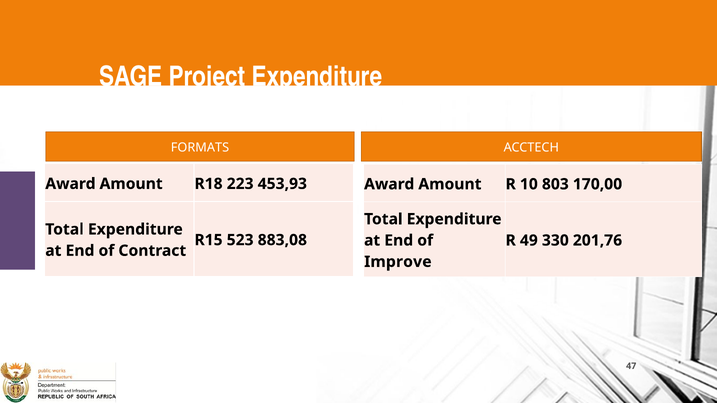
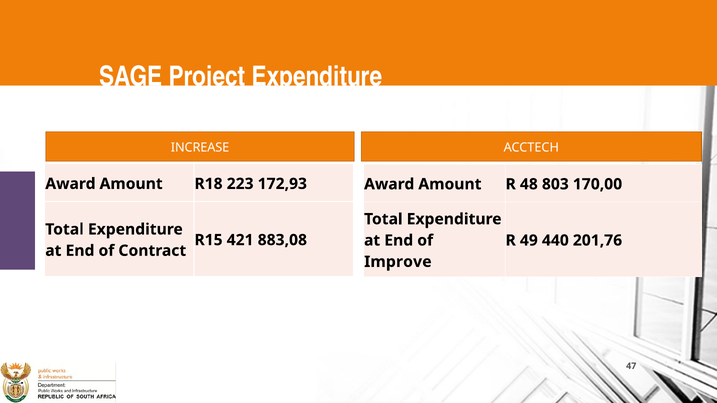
FORMATS: FORMATS -> INCREASE
453,93: 453,93 -> 172,93
10: 10 -> 48
523: 523 -> 421
330: 330 -> 440
